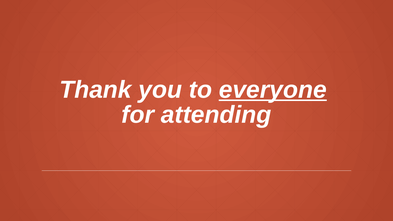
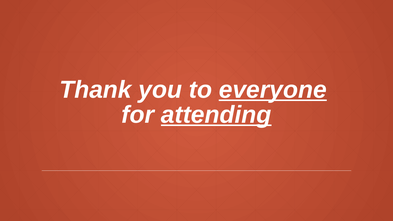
attending underline: none -> present
